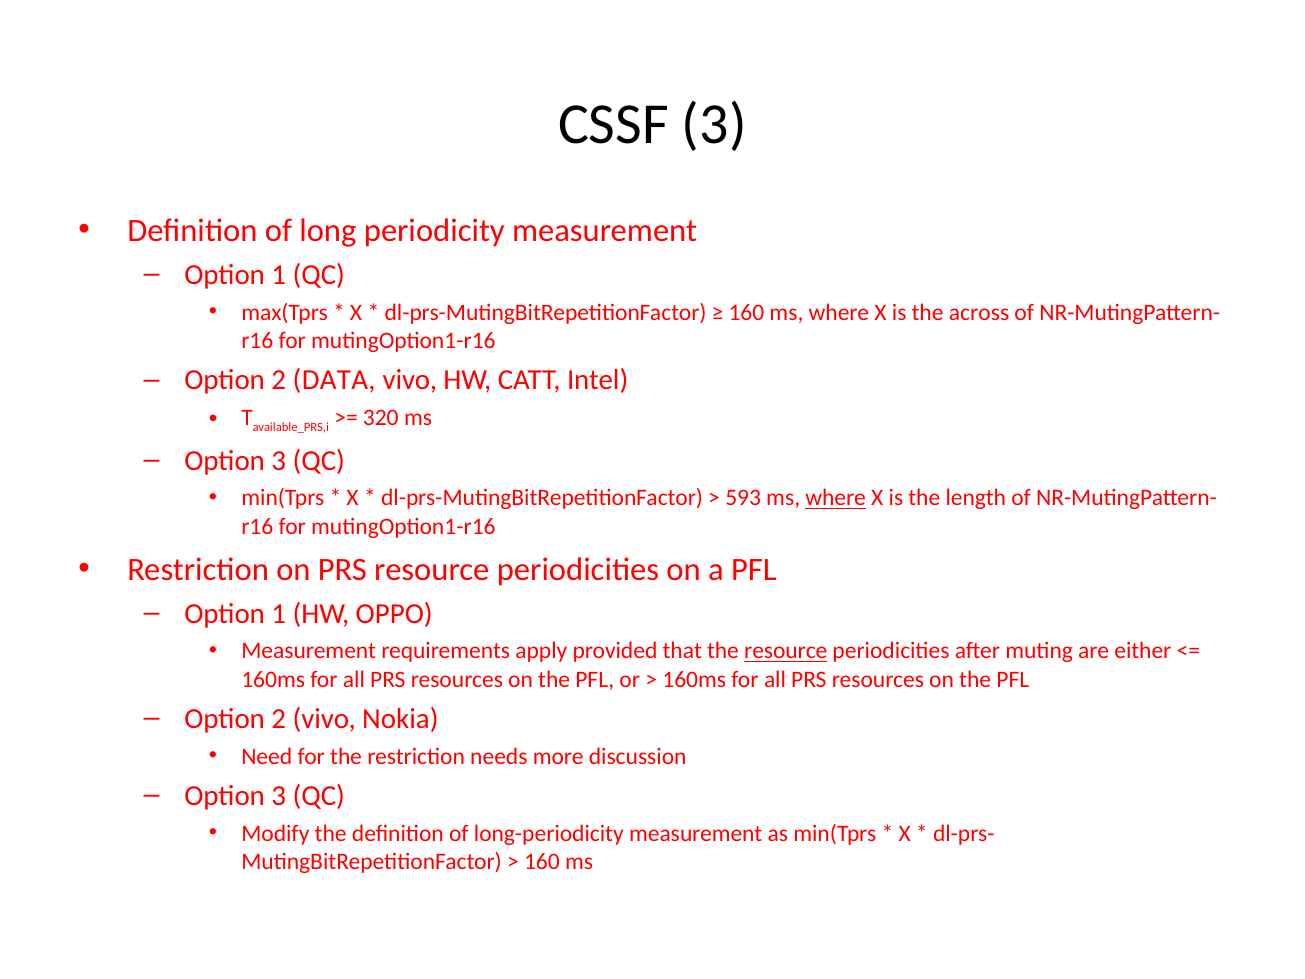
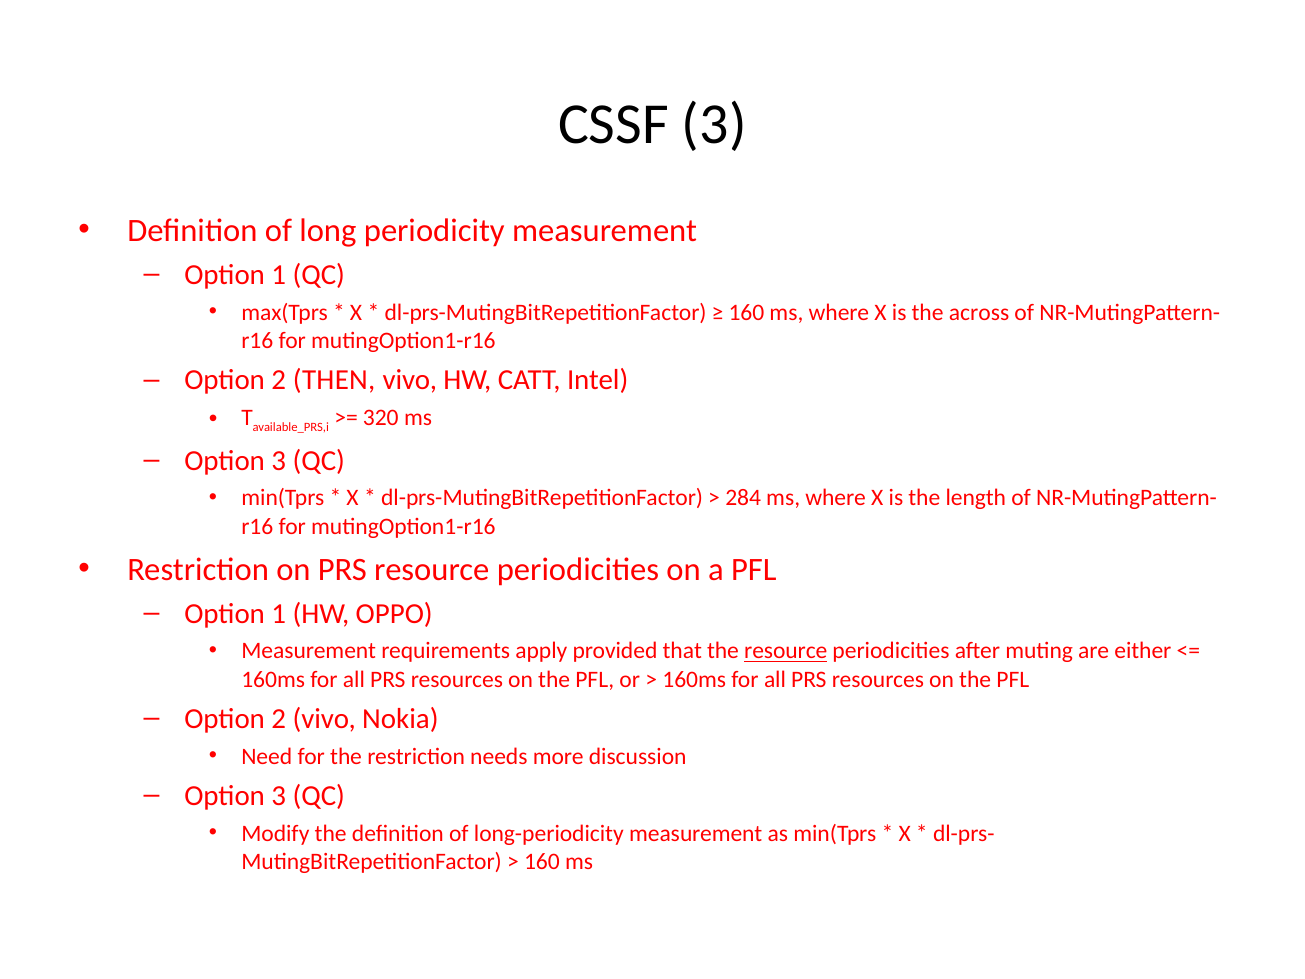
DATA: DATA -> THEN
593: 593 -> 284
where at (836, 498) underline: present -> none
